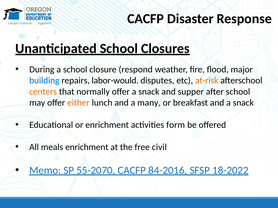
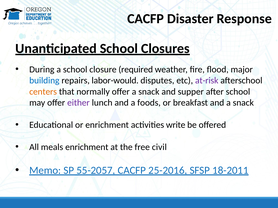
respond: respond -> required
at-risk colour: orange -> purple
either colour: orange -> purple
many: many -> foods
form: form -> write
55-2070: 55-2070 -> 55-2057
84-2016: 84-2016 -> 25-2016
18-2022: 18-2022 -> 18-2011
